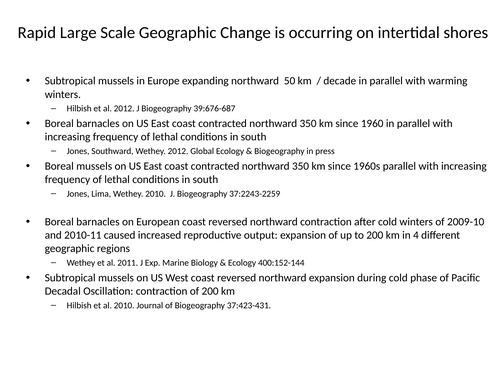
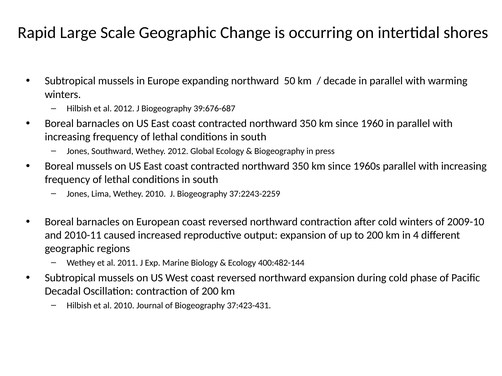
400:152-144: 400:152-144 -> 400:482-144
